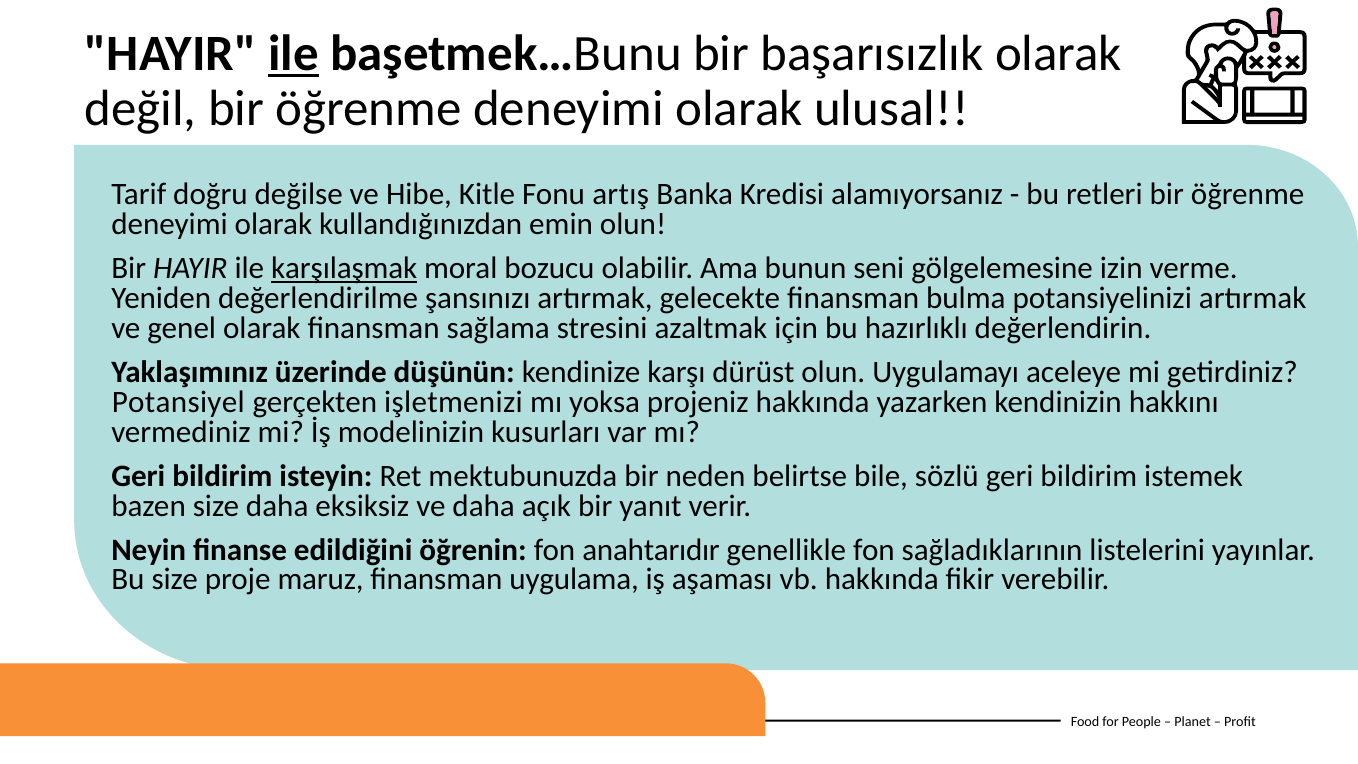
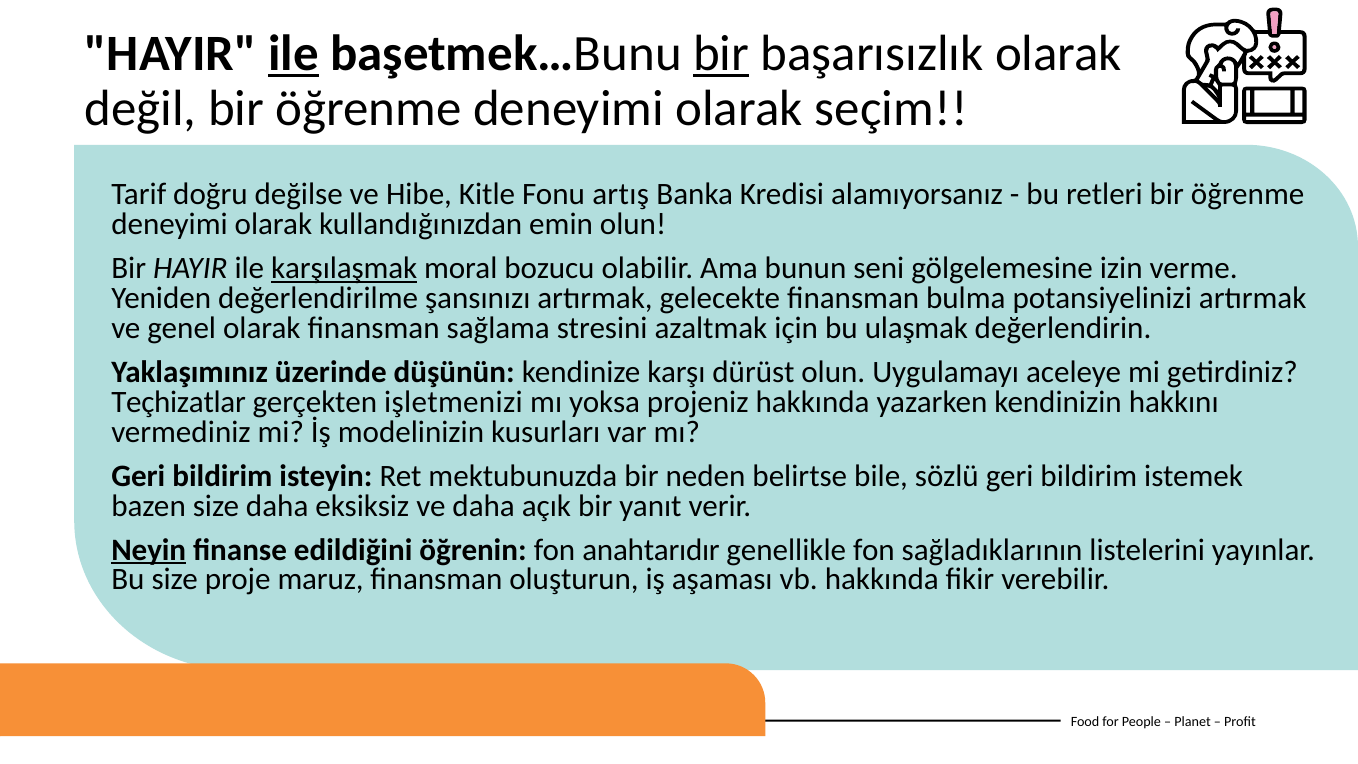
bir at (721, 54) underline: none -> present
ulusal: ulusal -> seçim
hazırlıklı: hazırlıklı -> ulaşmak
Potansiyel: Potansiyel -> Teçhizatlar
Neyin underline: none -> present
uygulama: uygulama -> oluşturun
